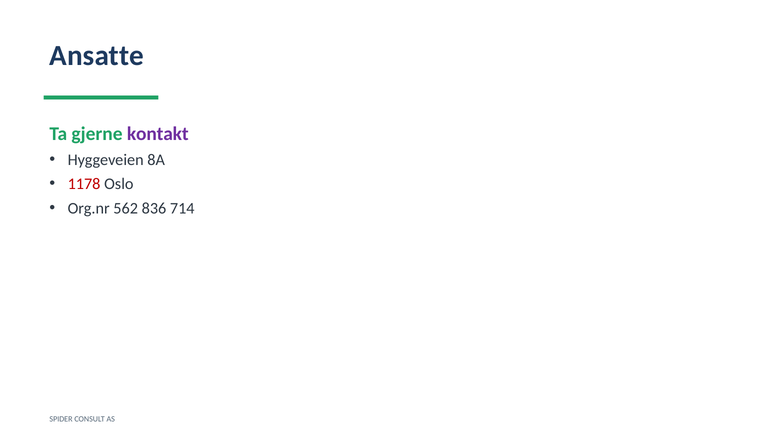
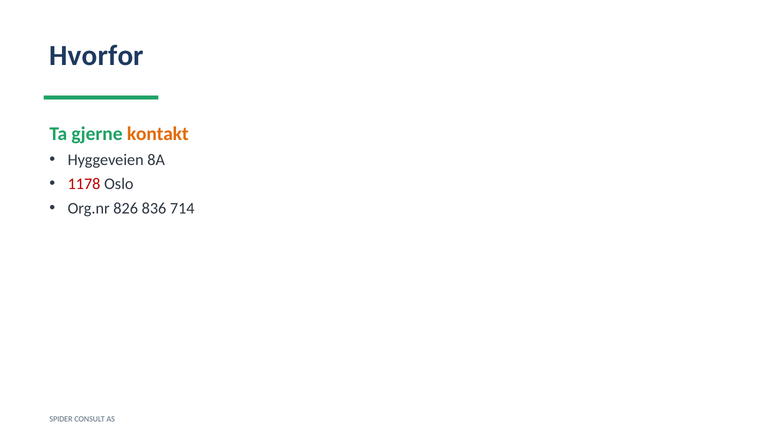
Ansatte: Ansatte -> Hvorfor
kontakt colour: purple -> orange
562: 562 -> 826
